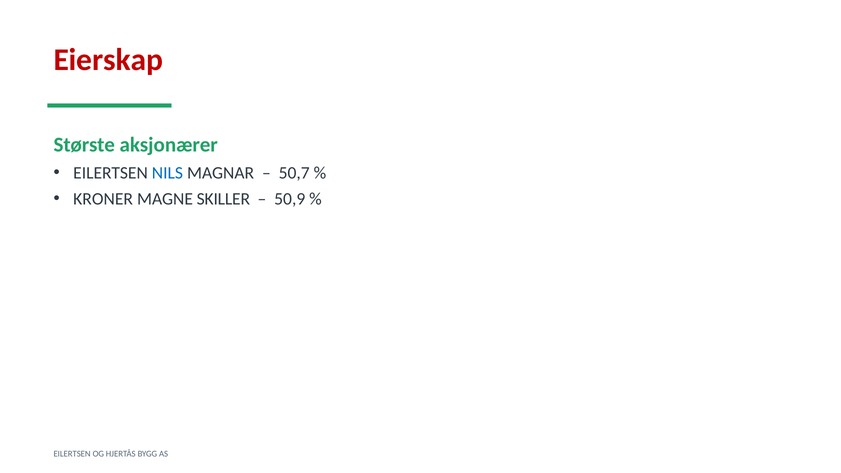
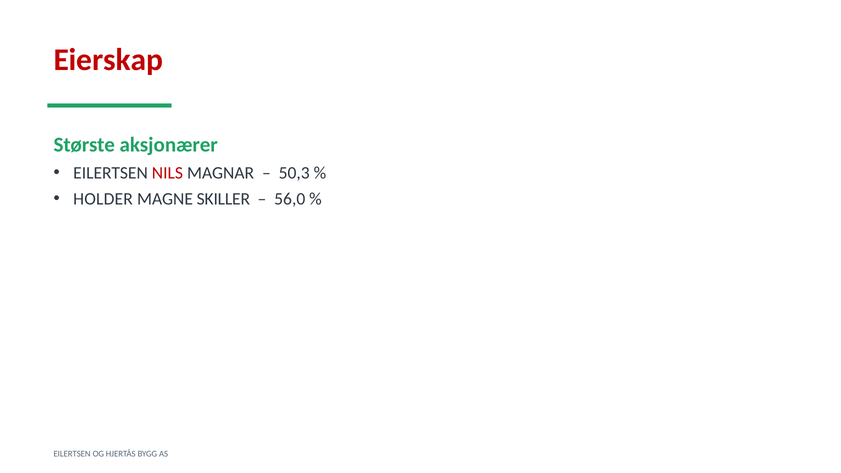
NILS colour: blue -> red
50,7: 50,7 -> 50,3
KRONER: KRONER -> HOLDER
50,9: 50,9 -> 56,0
